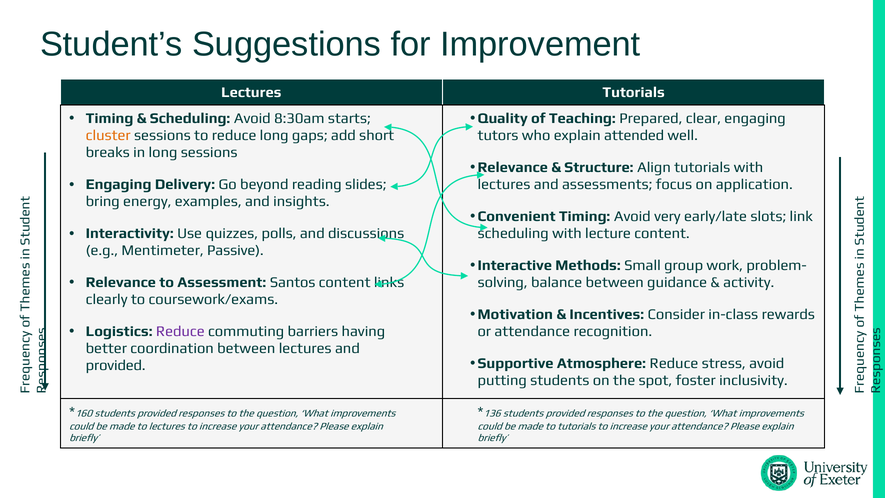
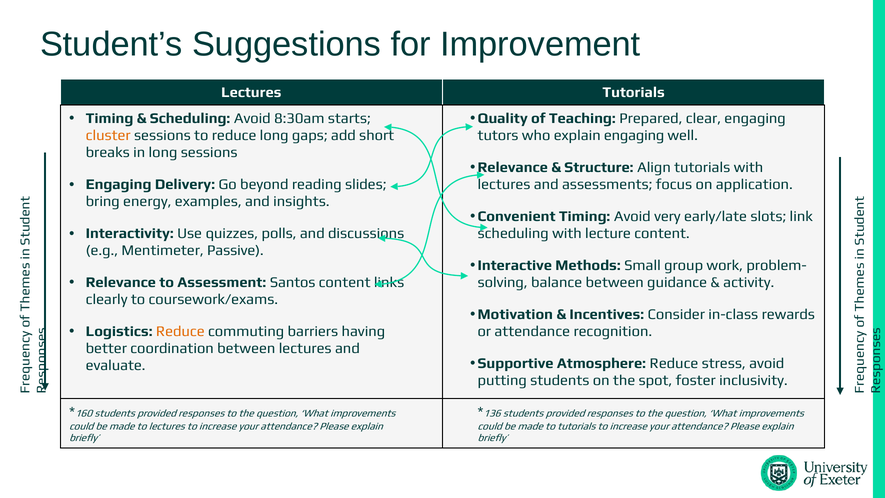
explain attended: attended -> engaging
Reduce at (180, 331) colour: purple -> orange
provided at (116, 365): provided -> evaluate
